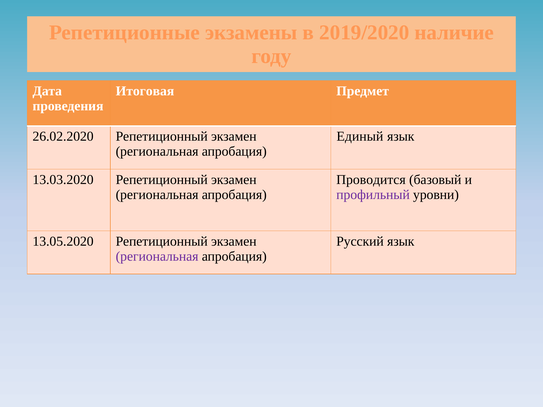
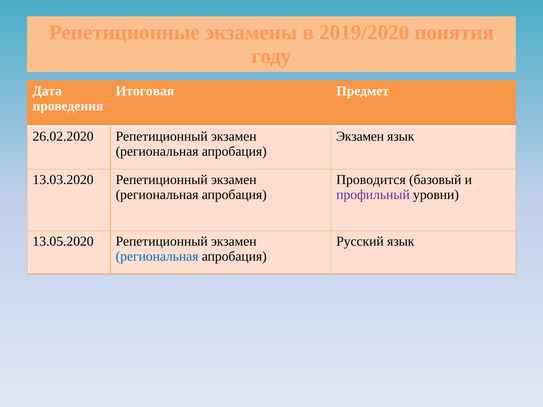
наличие: наличие -> понятия
Единый at (360, 136): Единый -> Экзамен
региональная at (157, 256) colour: purple -> blue
